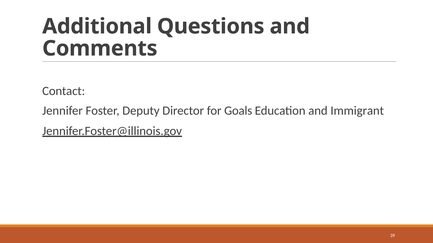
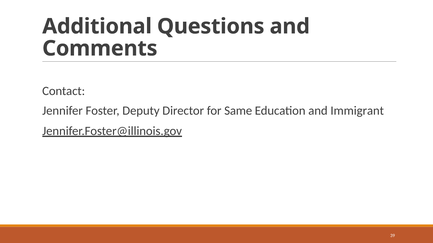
Goals: Goals -> Same
